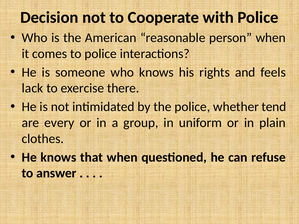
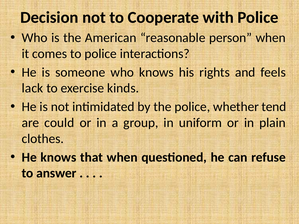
there: there -> kinds
every: every -> could
